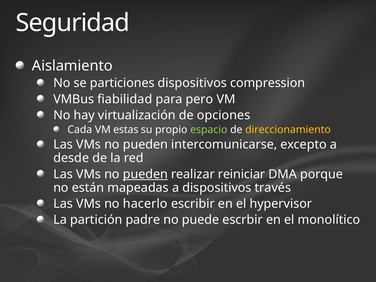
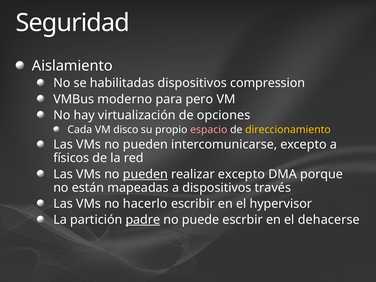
particiones: particiones -> habilitadas
fiabilidad: fiabilidad -> moderno
estas: estas -> disco
espacio colour: light green -> pink
desde: desde -> físicos
realizar reiniciar: reiniciar -> excepto
padre underline: none -> present
monolítico: monolítico -> dehacerse
